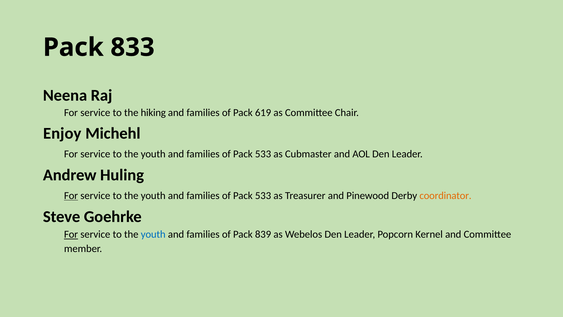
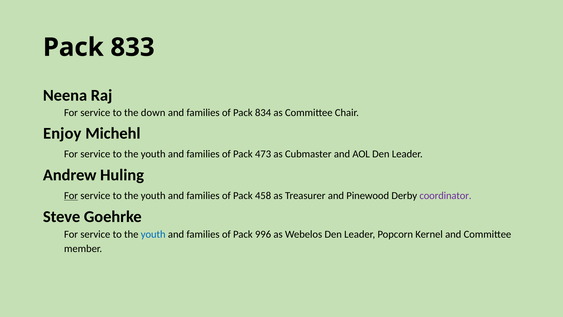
hiking: hiking -> down
619: 619 -> 834
533 at (263, 154): 533 -> 473
533 at (263, 195): 533 -> 458
coordinator colour: orange -> purple
For at (71, 234) underline: present -> none
839: 839 -> 996
